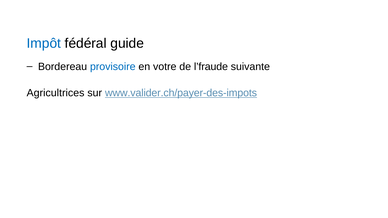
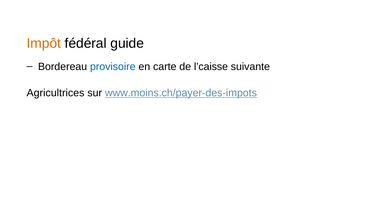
Impôt colour: blue -> orange
votre: votre -> carte
l’fraude: l’fraude -> l’caisse
www.valider.ch/payer-des-impots: www.valider.ch/payer-des-impots -> www.moins.ch/payer-des-impots
